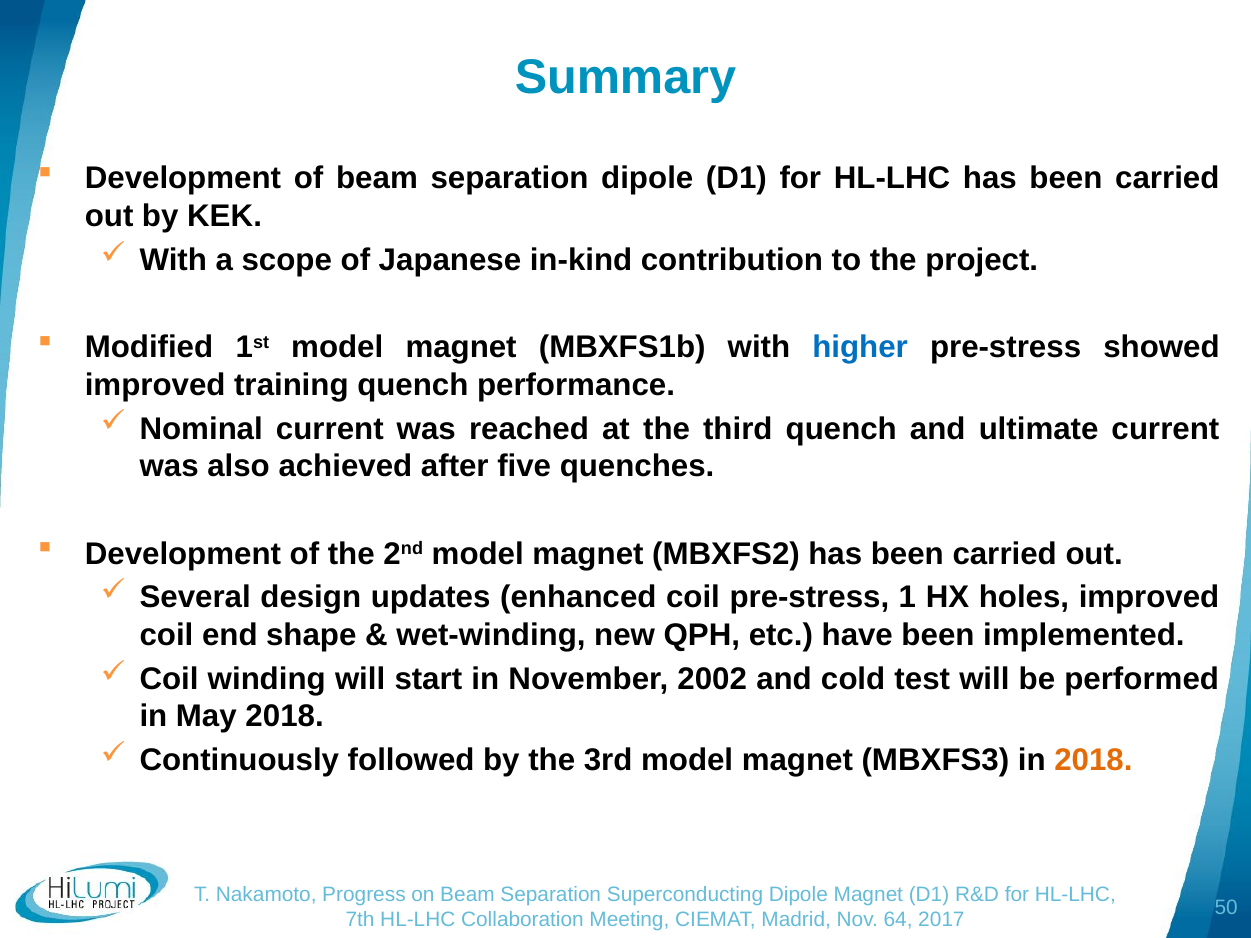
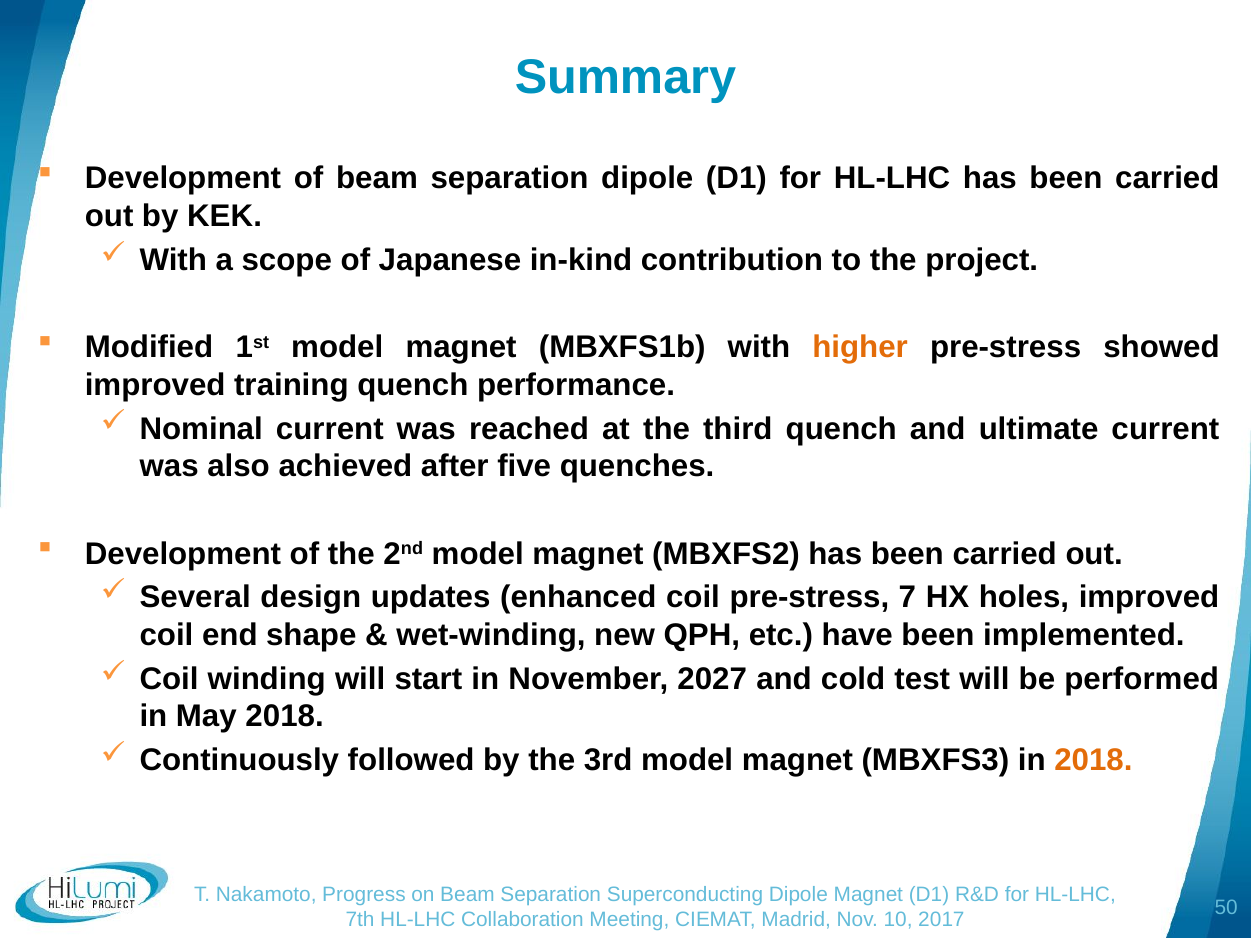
higher colour: blue -> orange
1: 1 -> 7
2002: 2002 -> 2027
64: 64 -> 10
